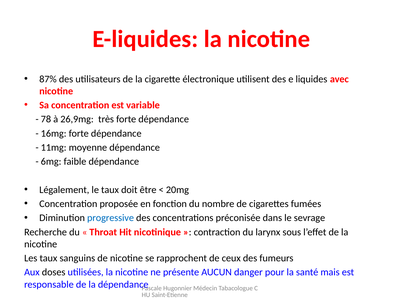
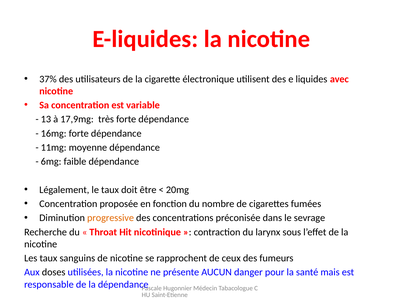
87%: 87% -> 37%
78: 78 -> 13
26,9mg: 26,9mg -> 17,9mg
progressive colour: blue -> orange
